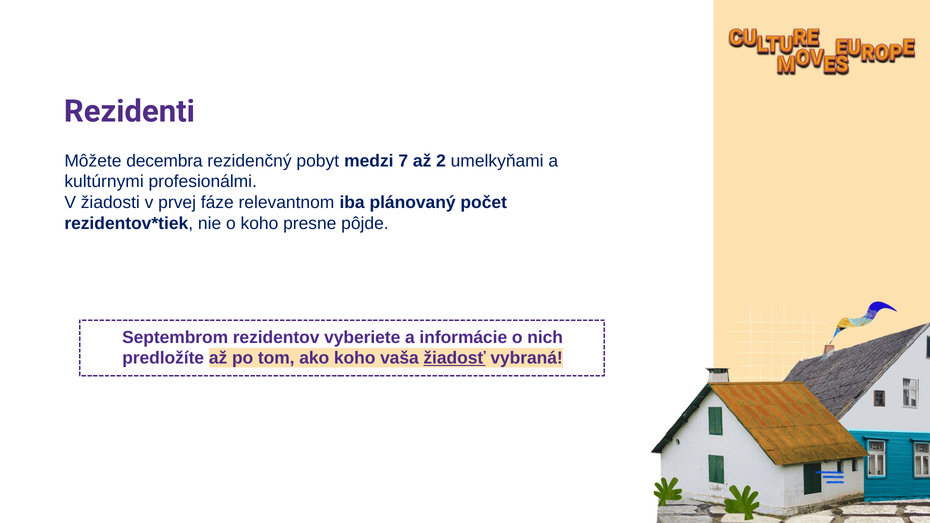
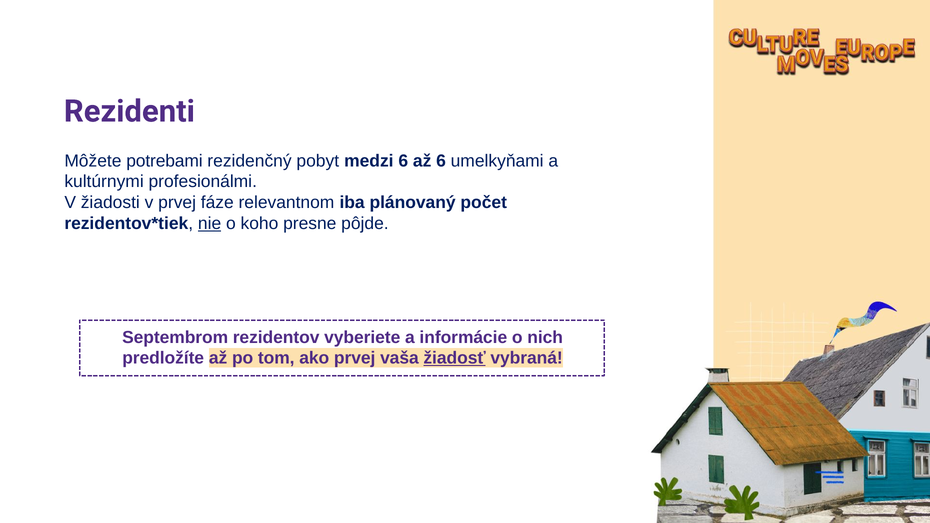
decembra: decembra -> potrebami
medzi 7: 7 -> 6
až 2: 2 -> 6
nie underline: none -> present
ako koho: koho -> prvej
